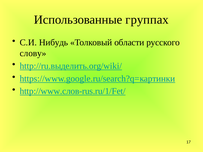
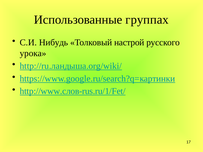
области: области -> настрой
слову: слову -> урока
http://ru.выделить.org/wiki/: http://ru.выделить.org/wiki/ -> http://ru.ландыша.org/wiki/
